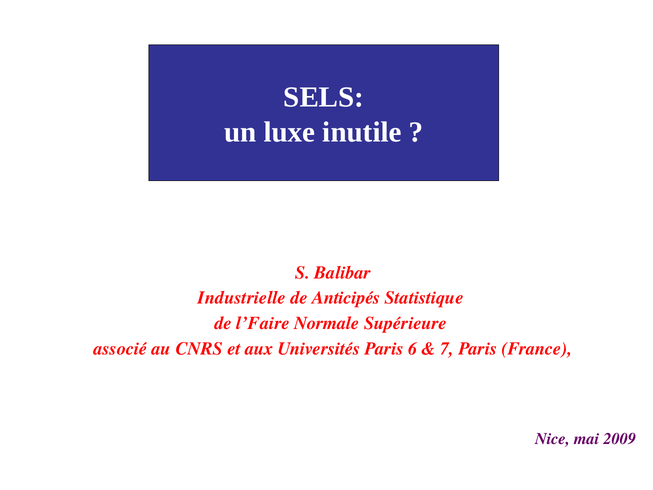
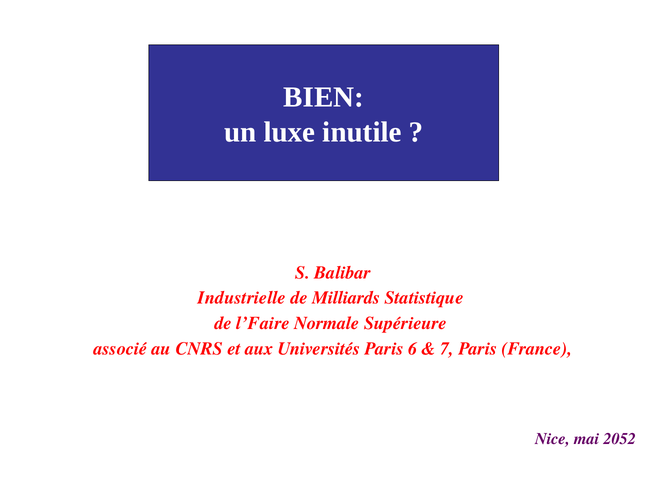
SELS: SELS -> BIEN
Anticipés: Anticipés -> Milliards
2009: 2009 -> 2052
